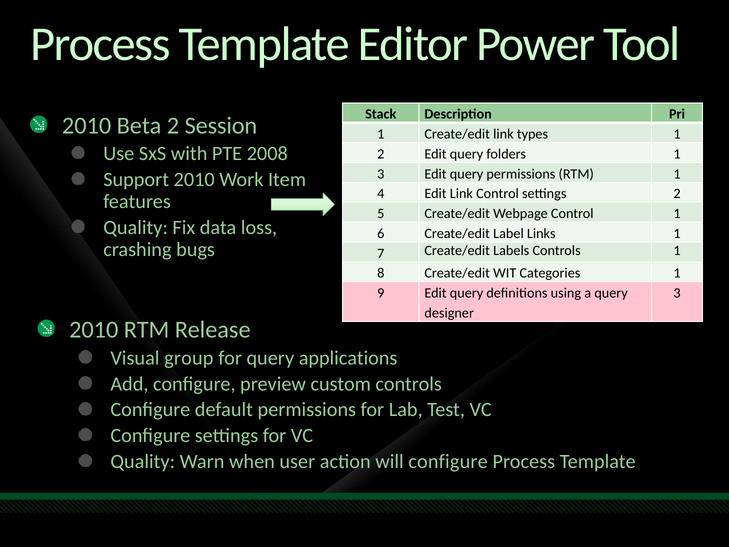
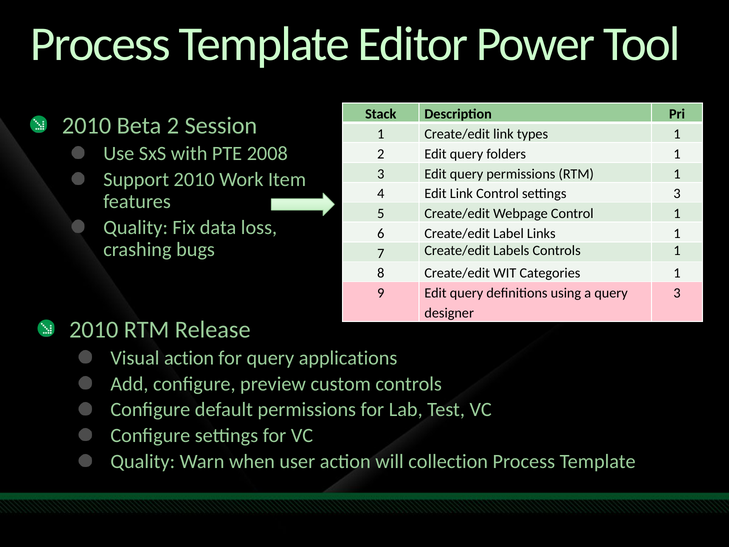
settings 2: 2 -> 3
Visual group: group -> action
will configure: configure -> collection
